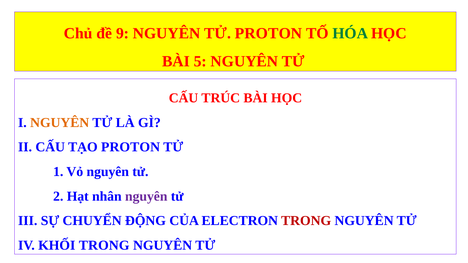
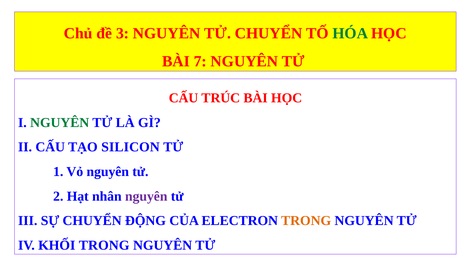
9: 9 -> 3
TỬ PROTON: PROTON -> CHUYỂN
5: 5 -> 7
NGUYÊN at (60, 123) colour: orange -> green
TẠO PROTON: PROTON -> SILICON
TRONG at (306, 221) colour: red -> orange
